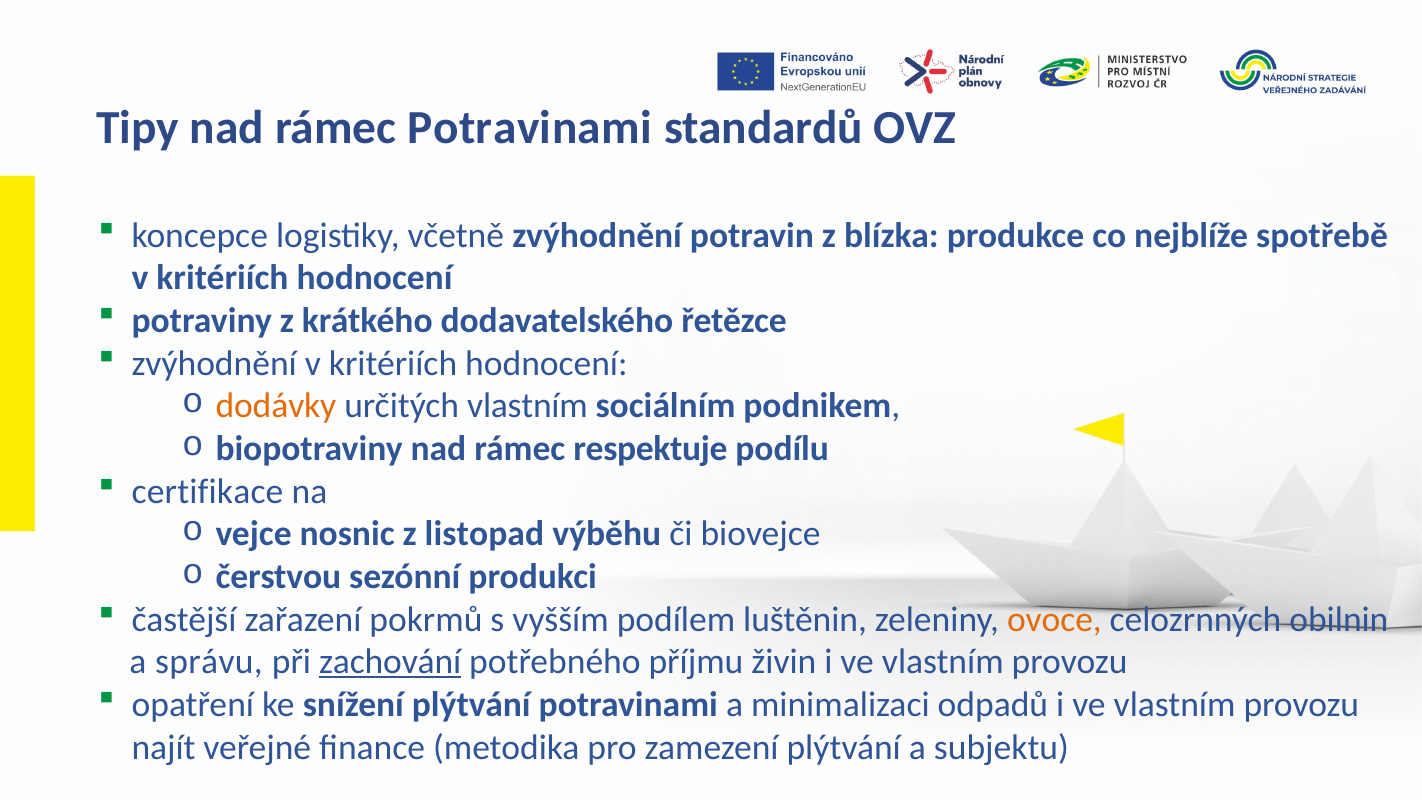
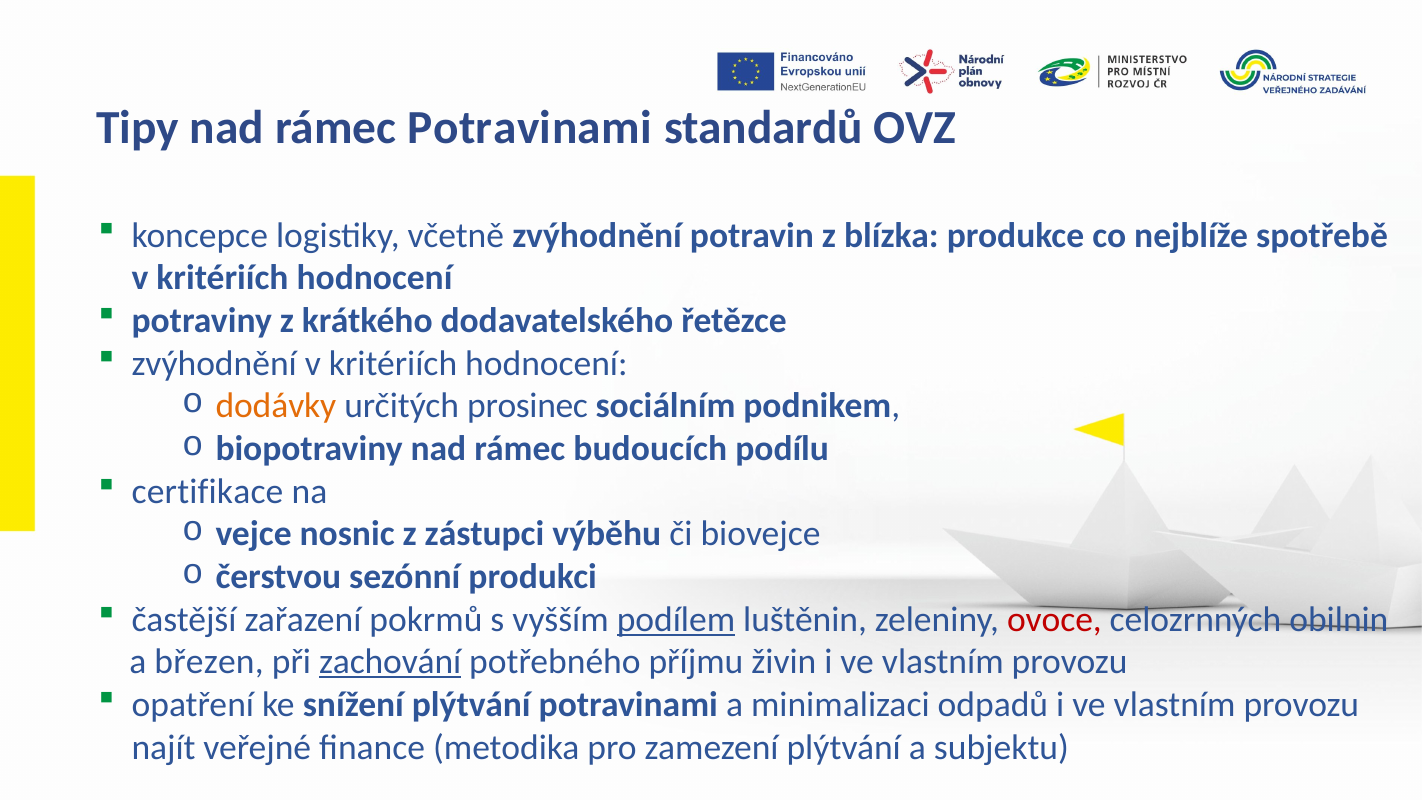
určitých vlastním: vlastním -> prosinec
respektuje: respektuje -> budoucích
listopad: listopad -> zástupci
podílem underline: none -> present
ovoce colour: orange -> red
správu: správu -> březen
